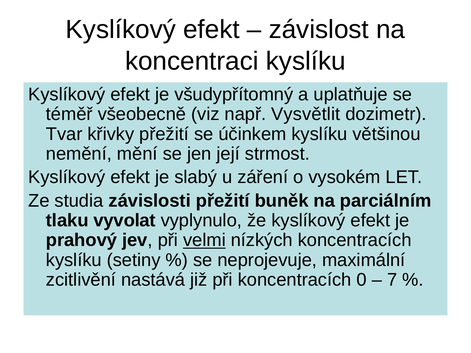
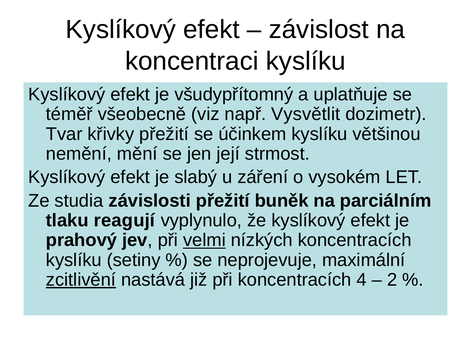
vyvolat: vyvolat -> reagují
zcitlivění underline: none -> present
0: 0 -> 4
7: 7 -> 2
